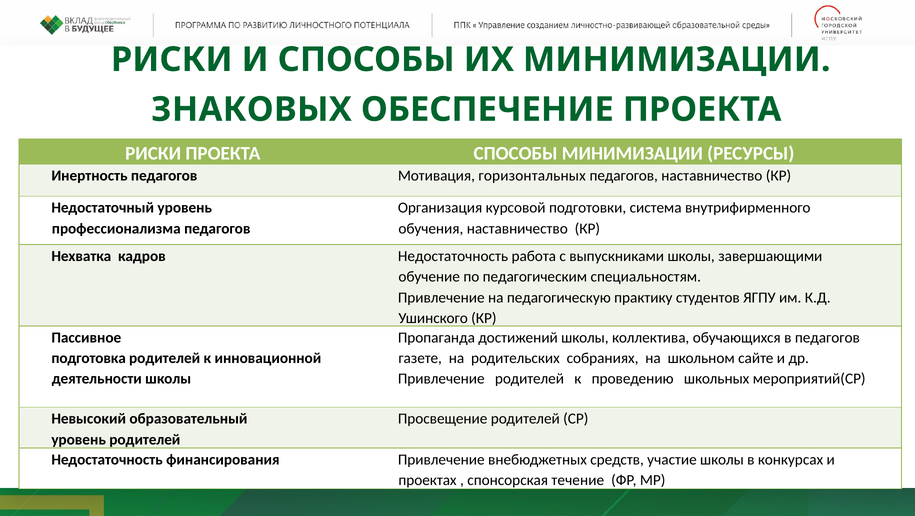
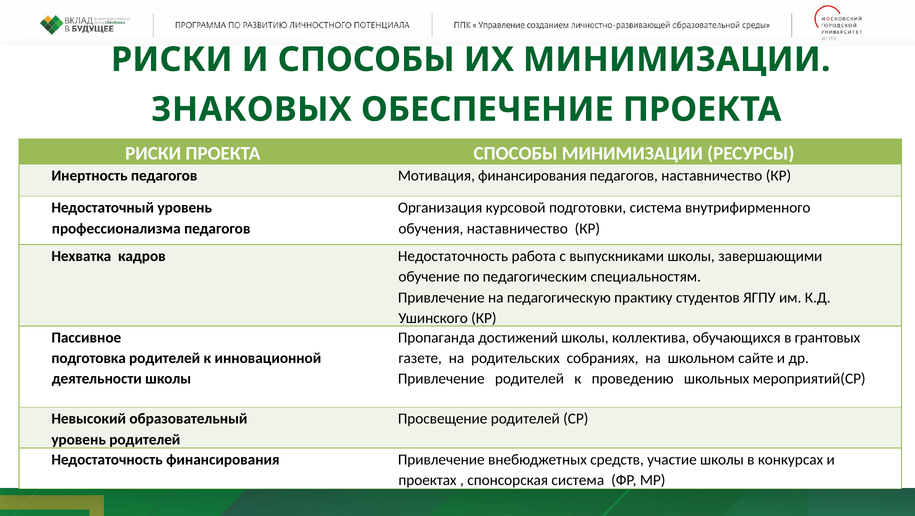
Мотивация горизонтальных: горизонтальных -> финансирования
в педагогов: педагогов -> грантовых
спонсорская течение: течение -> система
